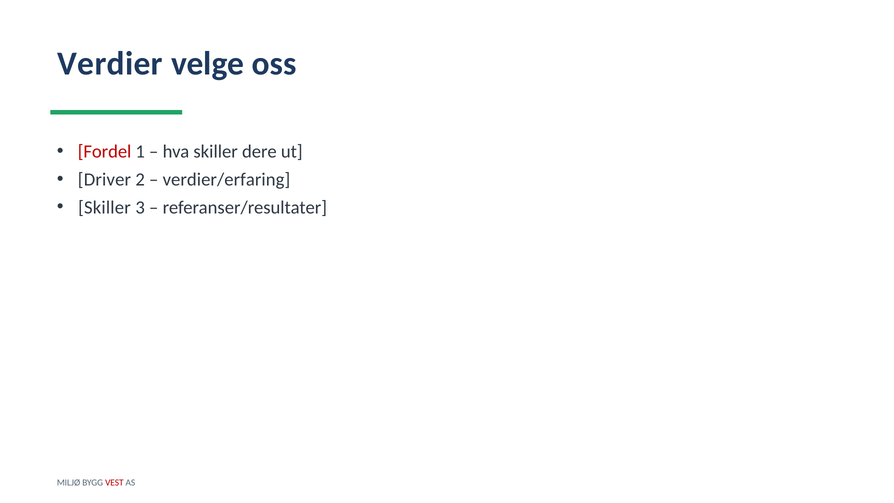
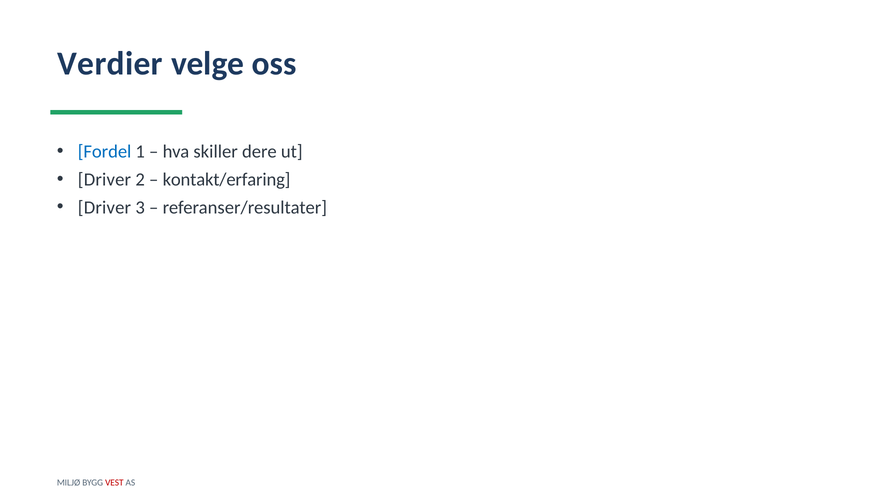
Fordel colour: red -> blue
verdier/erfaring: verdier/erfaring -> kontakt/erfaring
Skiller at (104, 207): Skiller -> Driver
